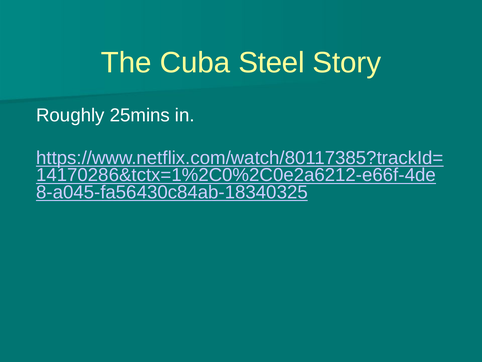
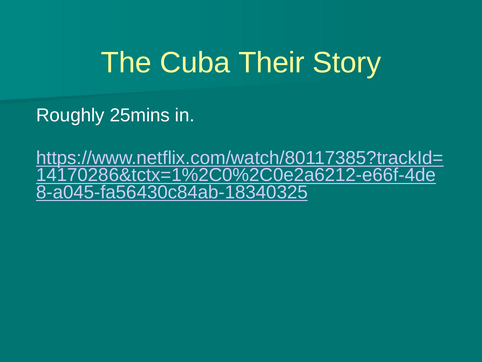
Steel: Steel -> Their
